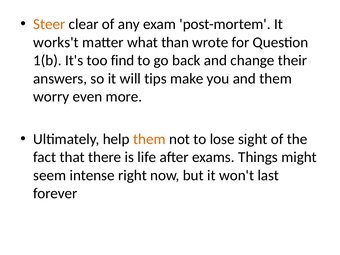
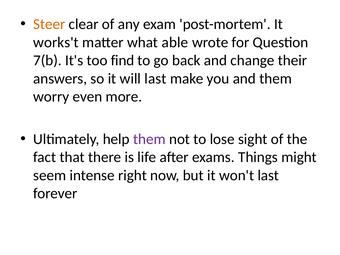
than: than -> able
1(b: 1(b -> 7(b
will tips: tips -> last
them at (149, 139) colour: orange -> purple
